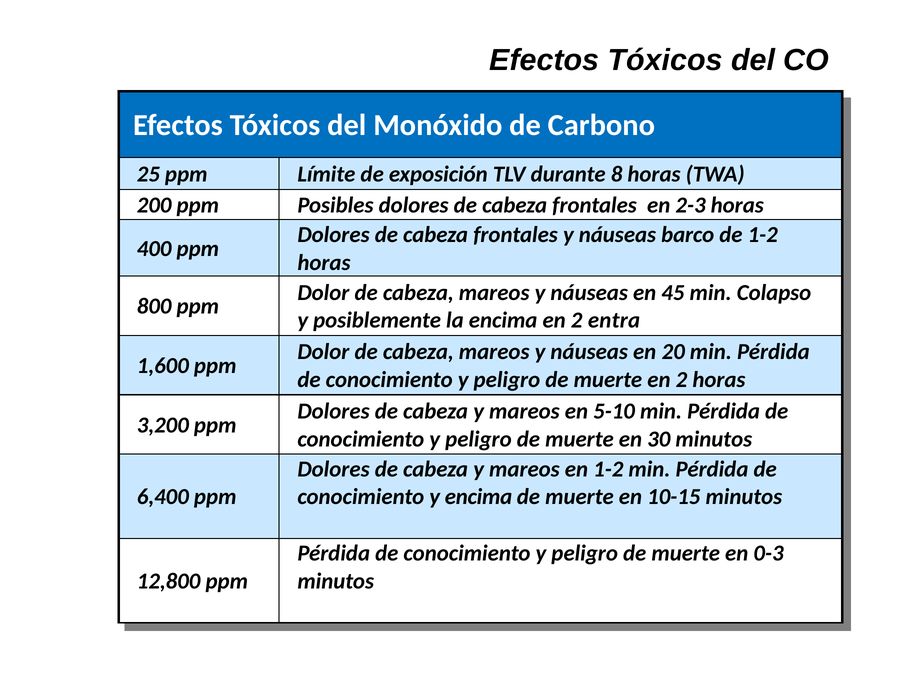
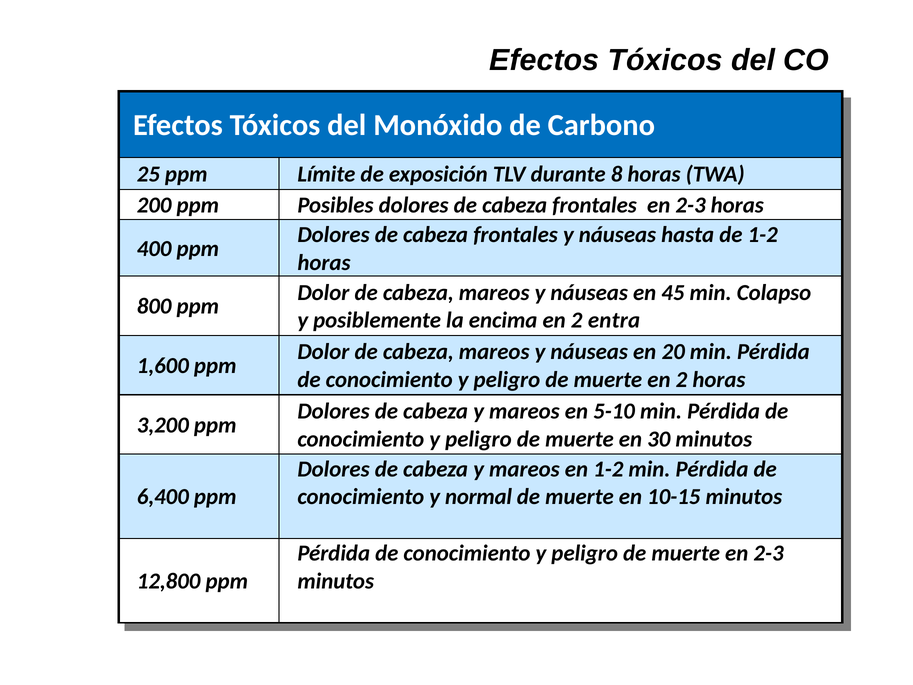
barco: barco -> hasta
y encima: encima -> normal
muerte en 0-3: 0-3 -> 2-3
